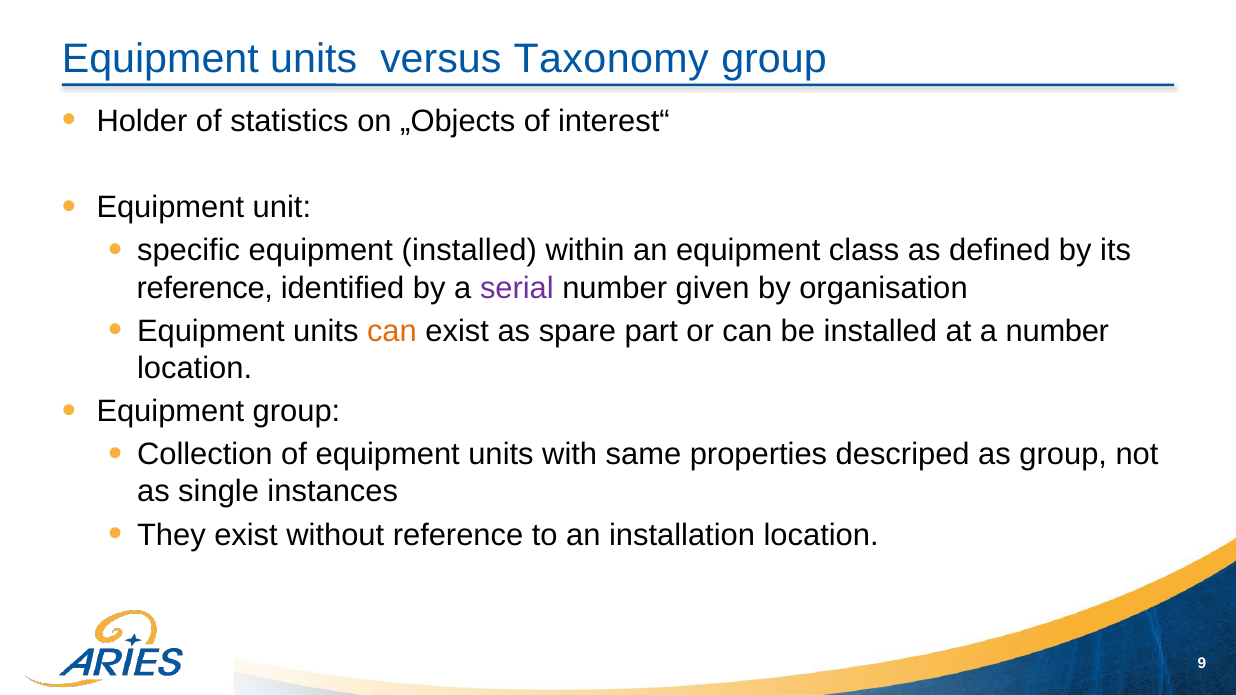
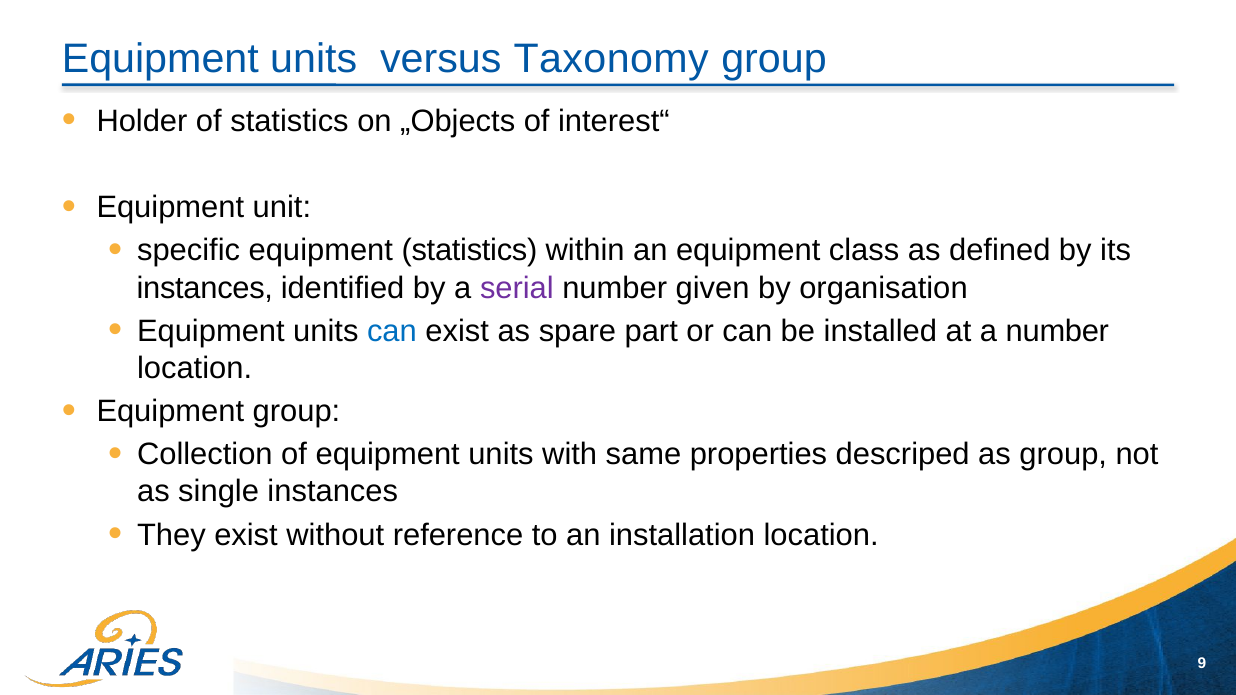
equipment installed: installed -> statistics
reference at (205, 288): reference -> instances
can at (392, 331) colour: orange -> blue
